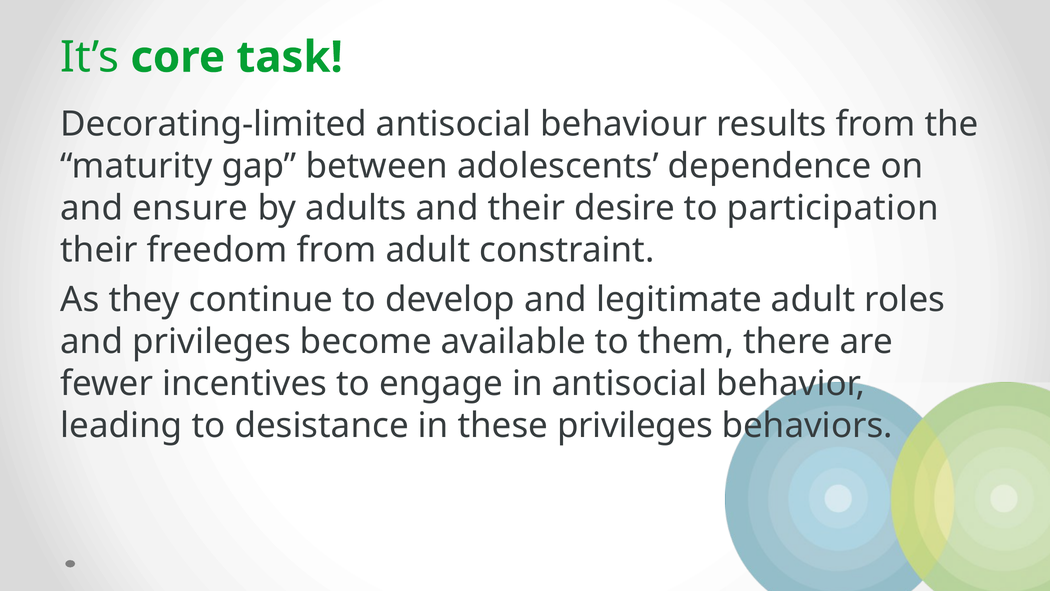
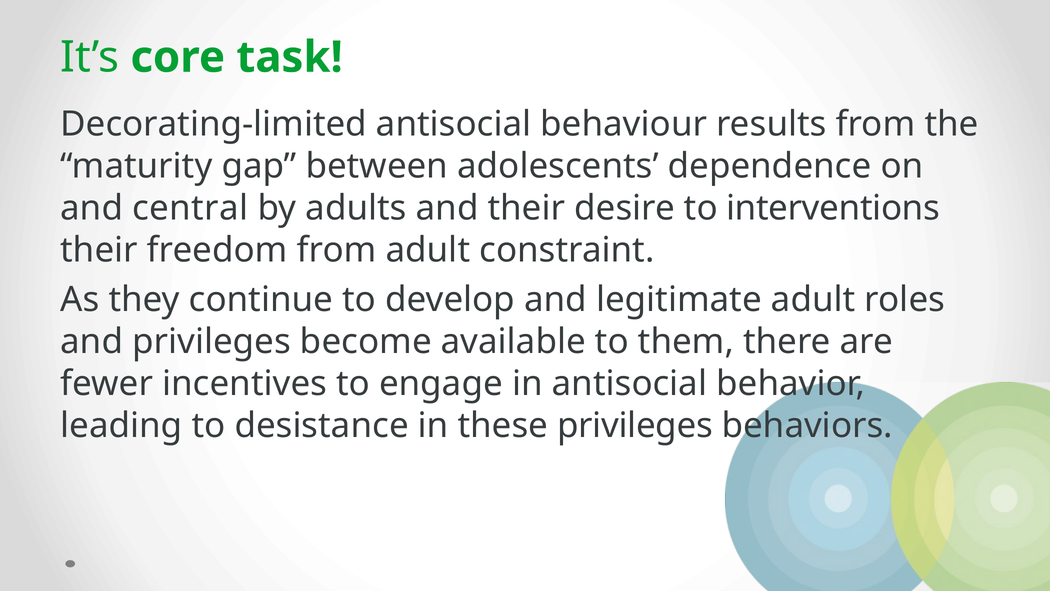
ensure: ensure -> central
participation: participation -> interventions
